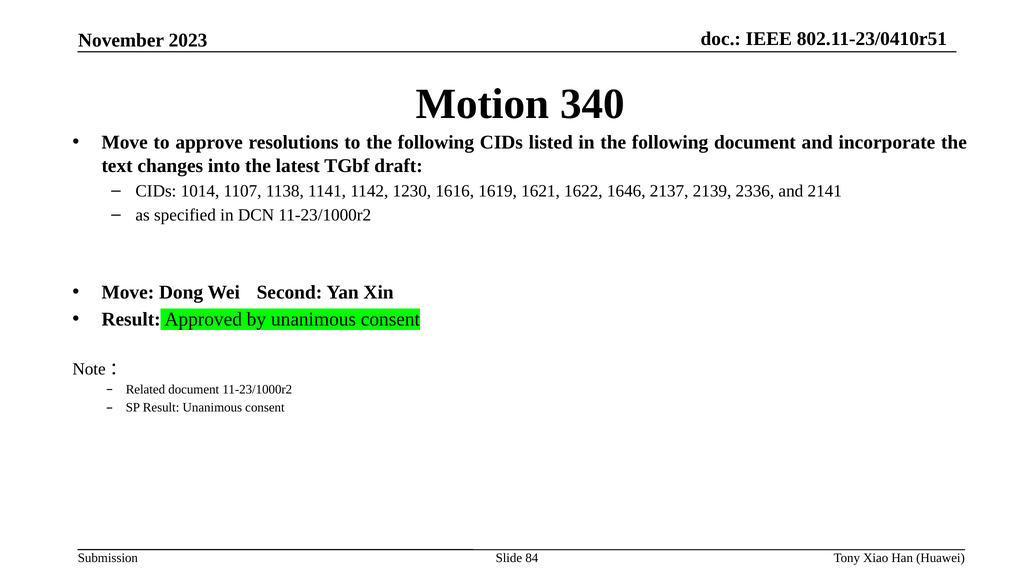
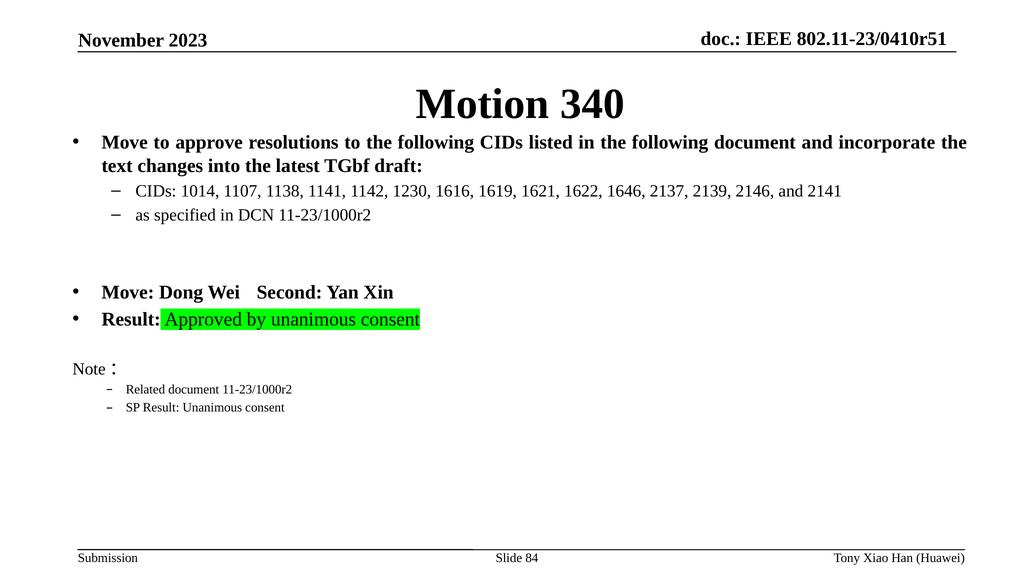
2336: 2336 -> 2146
